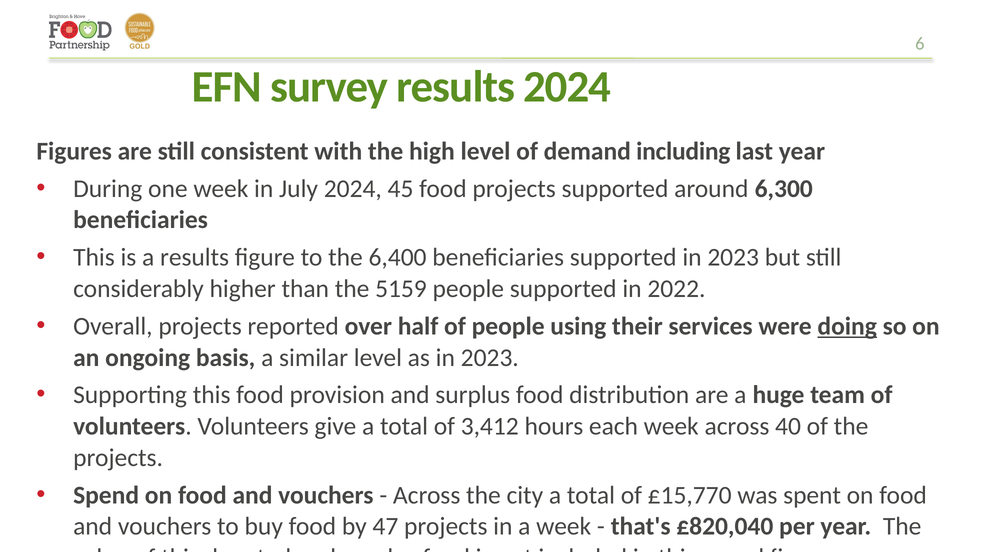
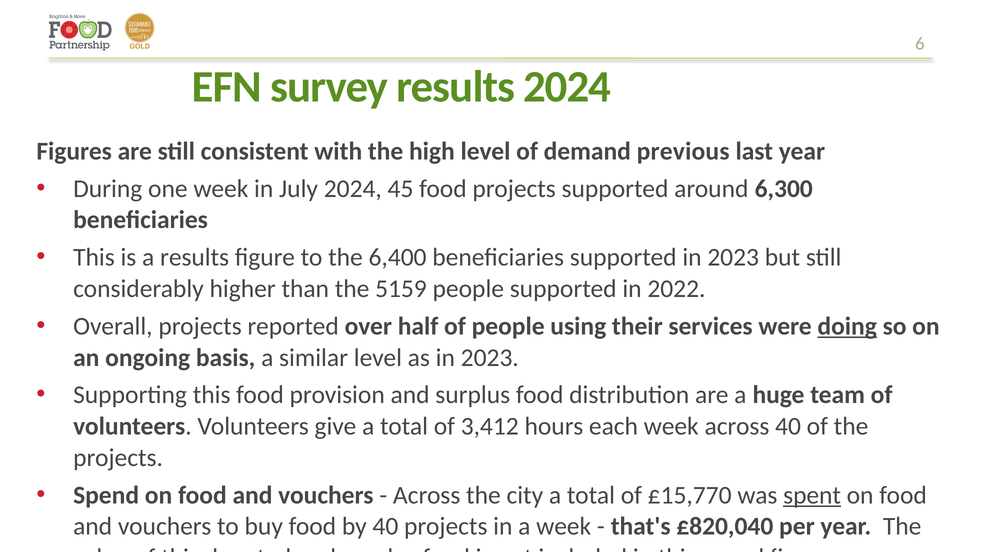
including: including -> previous
spent underline: none -> present
by 47: 47 -> 40
